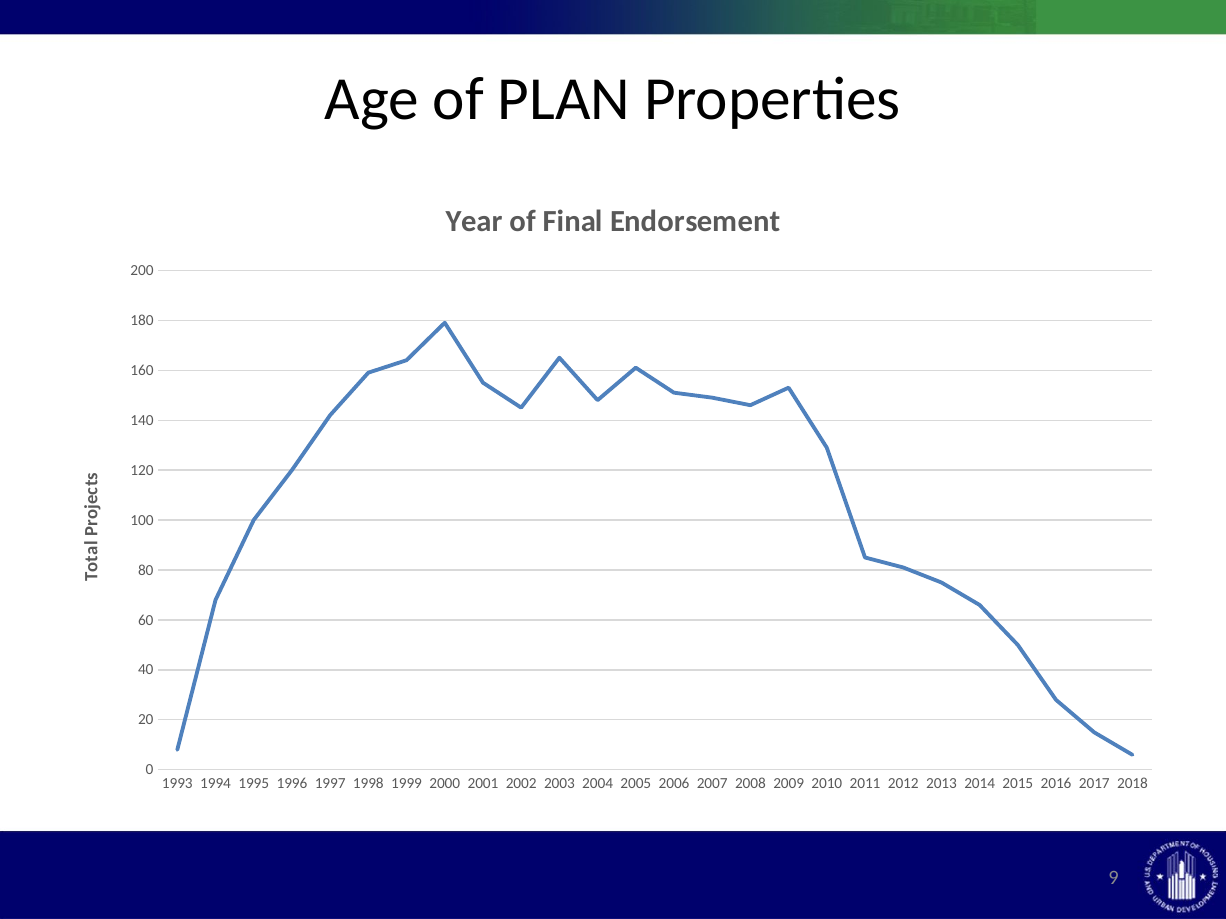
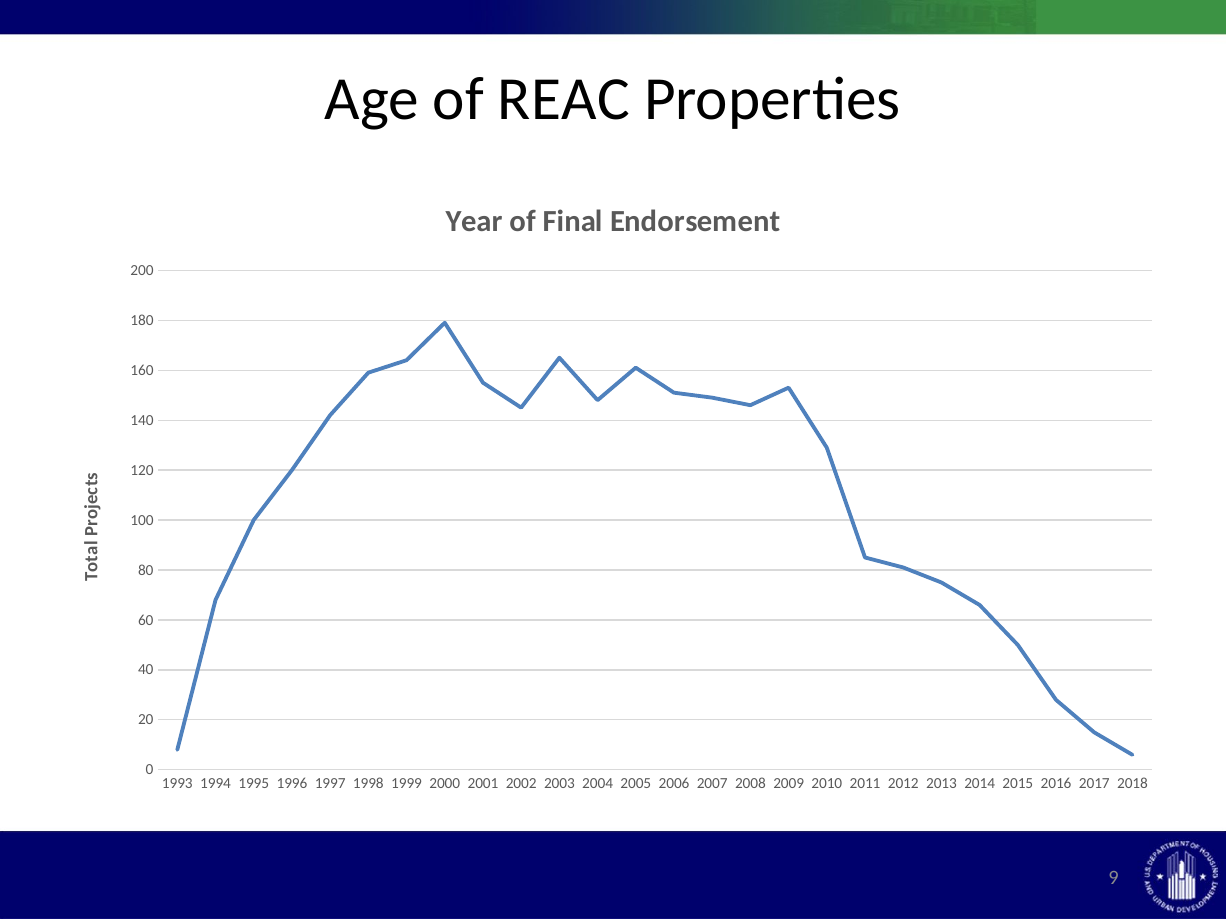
PLAN: PLAN -> REAC
